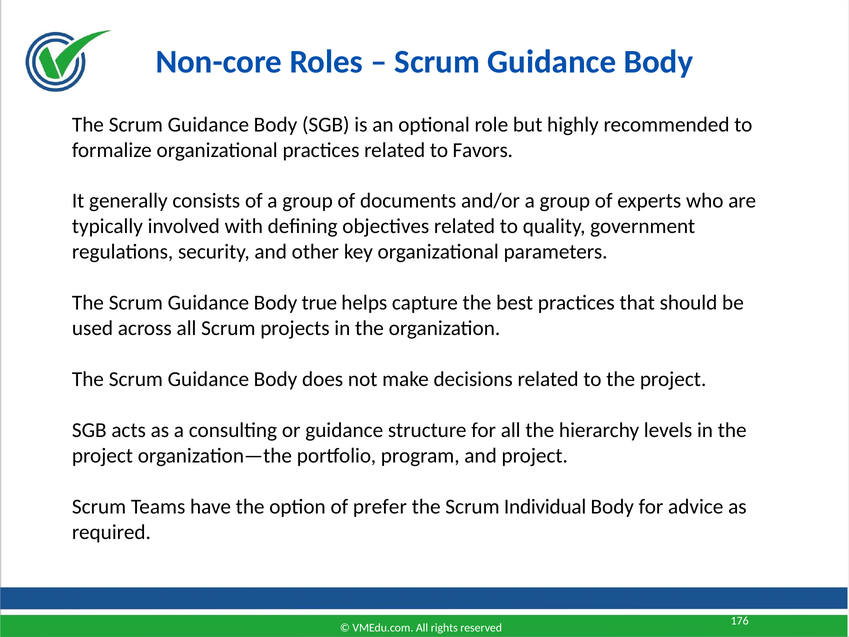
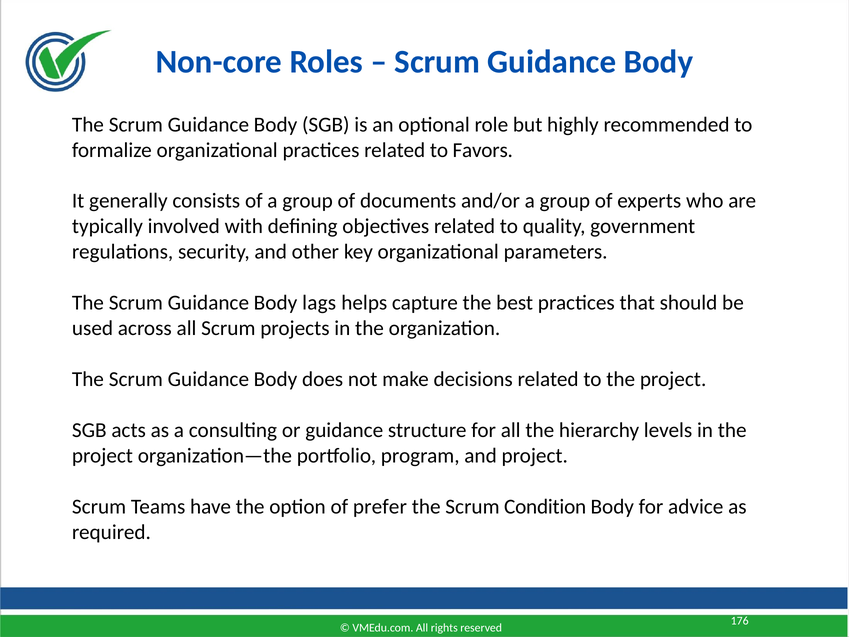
true: true -> lags
Individual: Individual -> Condition
